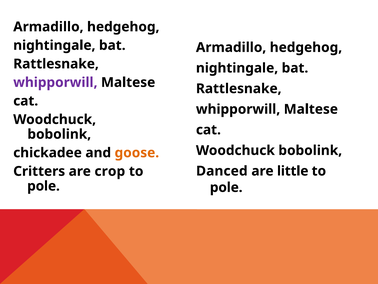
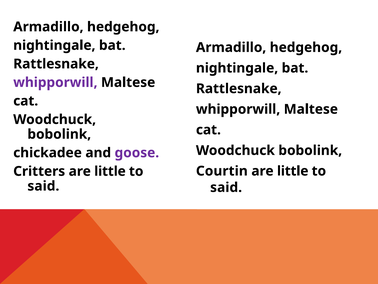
goose colour: orange -> purple
Danced: Danced -> Courtin
Critters are crop: crop -> little
pole at (43, 186): pole -> said
pole at (226, 187): pole -> said
